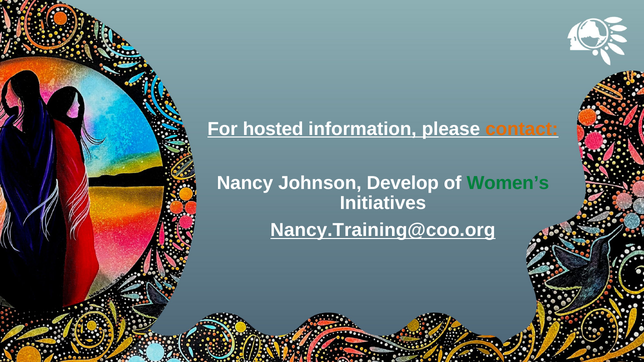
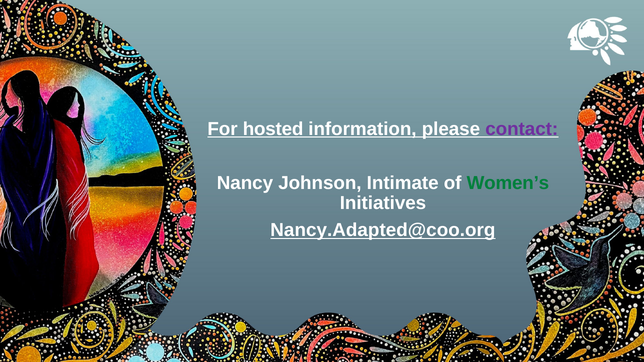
contact colour: orange -> purple
Develop: Develop -> Intimate
Nancy.Training@coo.org: Nancy.Training@coo.org -> Nancy.Adapted@coo.org
